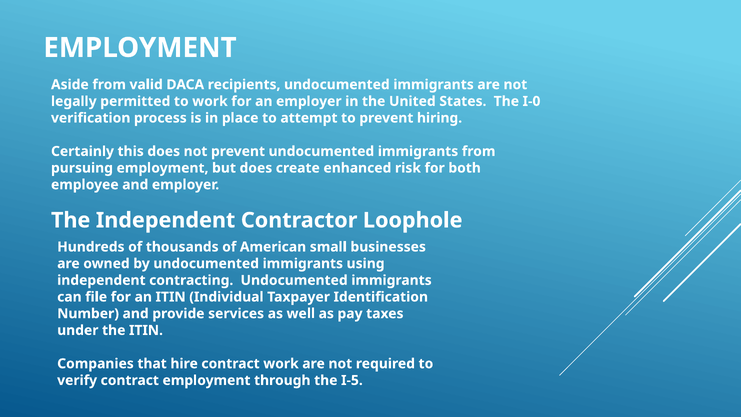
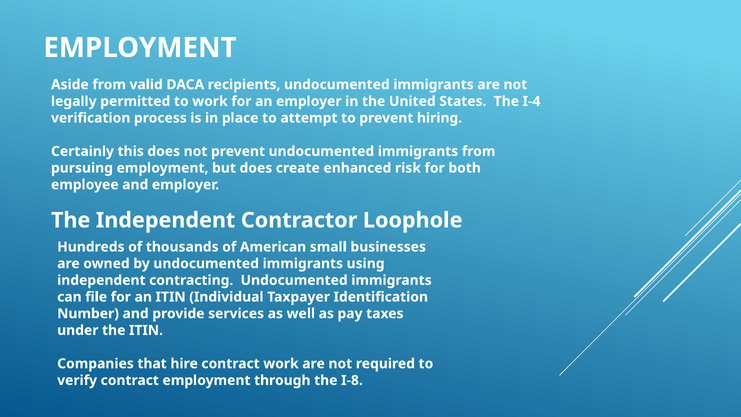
I-0: I-0 -> I-4
I-5: I-5 -> I-8
